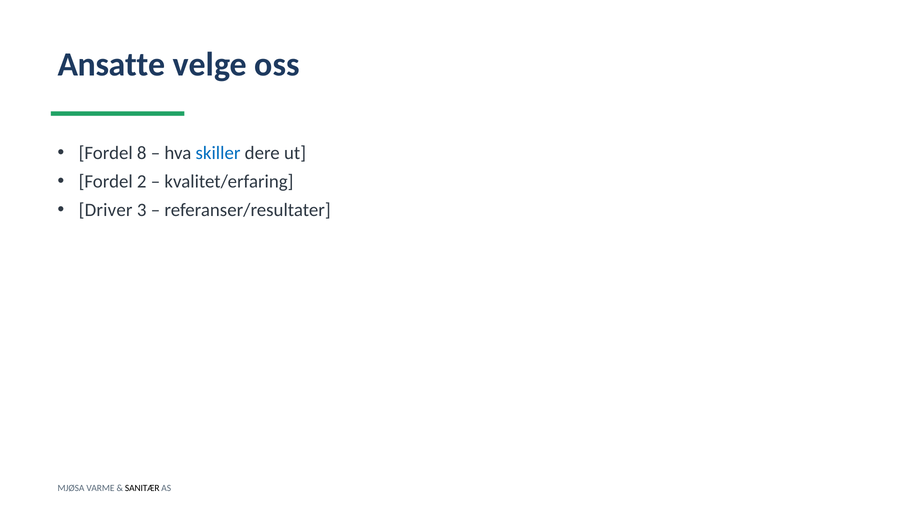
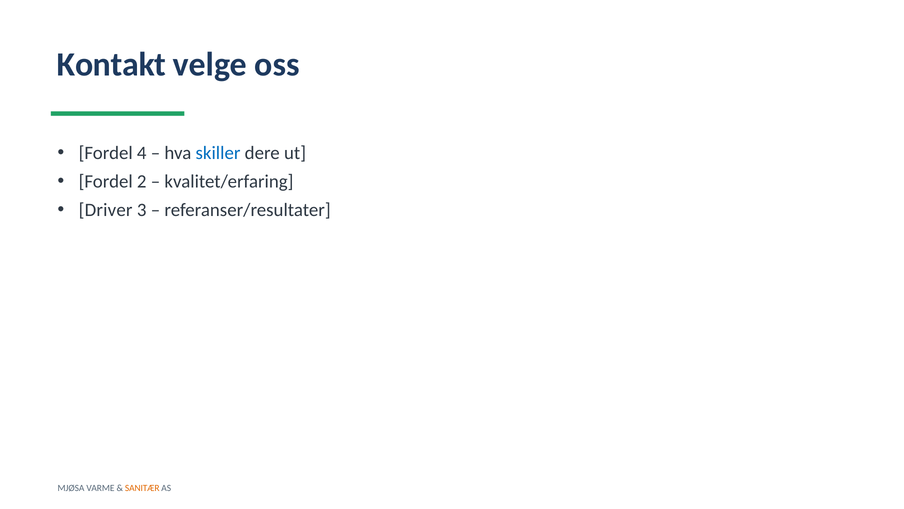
Ansatte: Ansatte -> Kontakt
8: 8 -> 4
SANITÆR colour: black -> orange
